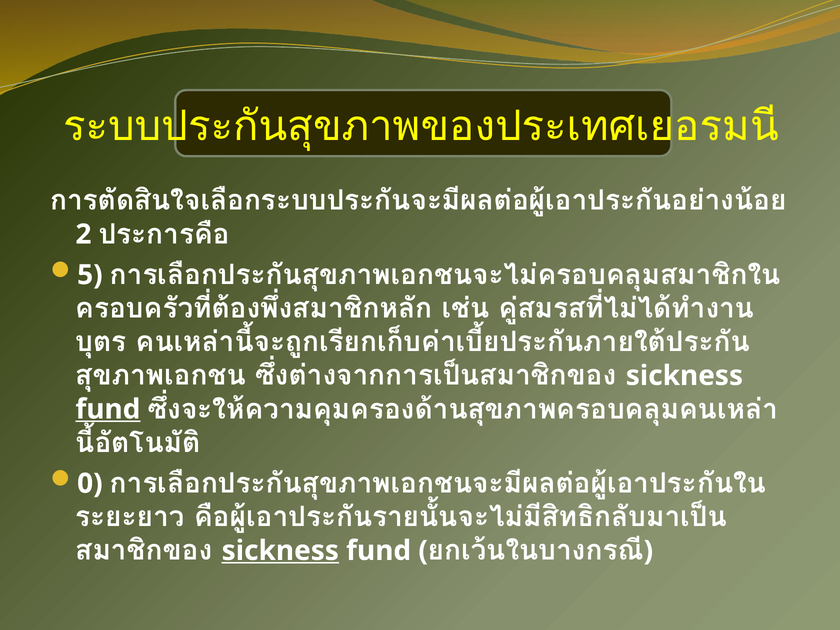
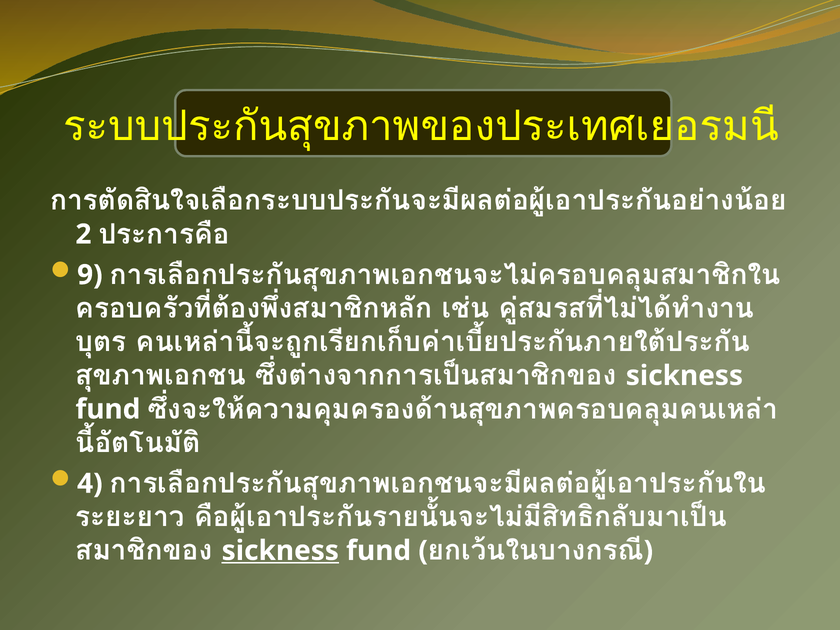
5: 5 -> 9
fund at (108, 409) underline: present -> none
0: 0 -> 4
